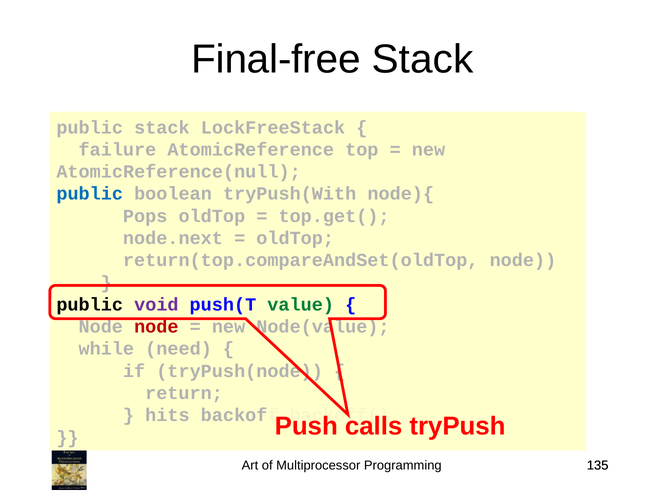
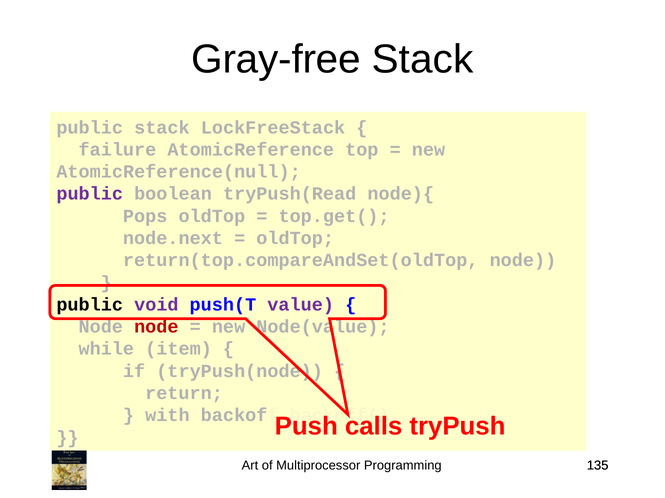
Final-free: Final-free -> Gray-free
public at (90, 194) colour: blue -> purple
tryPush(With: tryPush(With -> tryPush(Read
value colour: green -> purple
need: need -> item
hits: hits -> with
